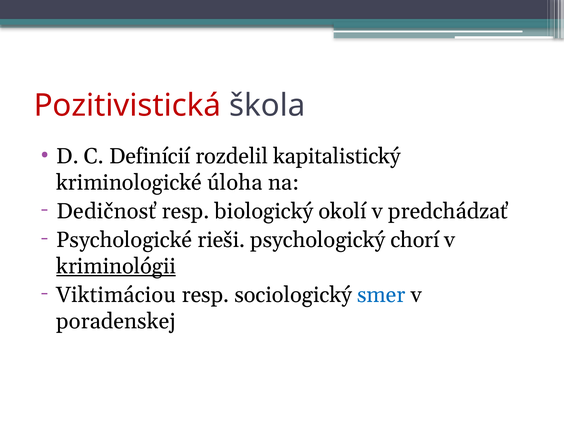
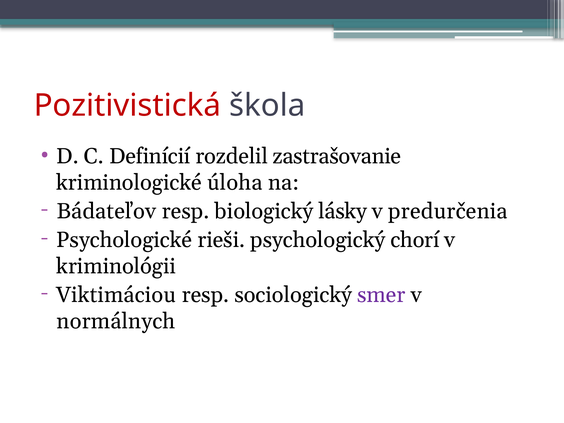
kapitalistický: kapitalistický -> zastrašovanie
Dedičnosť: Dedičnosť -> Bádateľov
okolí: okolí -> lásky
predchádzať: predchádzať -> predurčenia
kriminológii underline: present -> none
smer colour: blue -> purple
poradenskej: poradenskej -> normálnych
